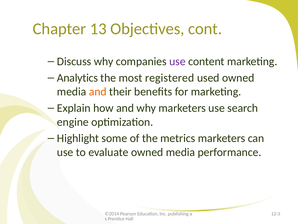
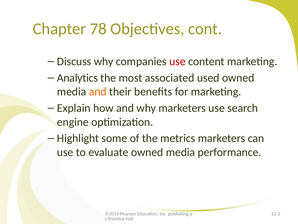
13: 13 -> 78
use at (177, 61) colour: purple -> red
registered: registered -> associated
